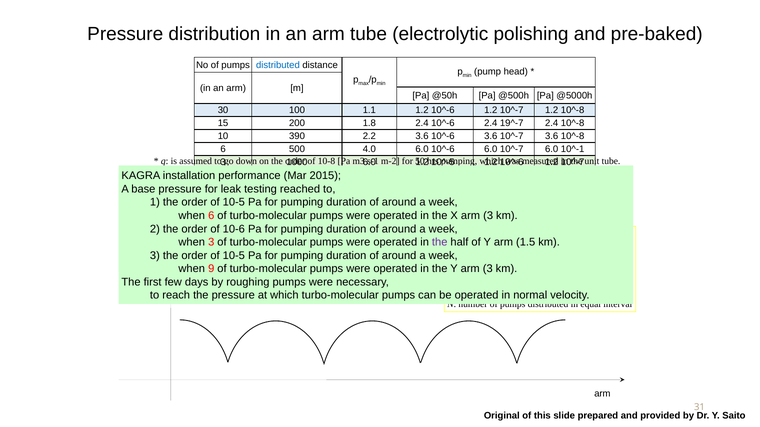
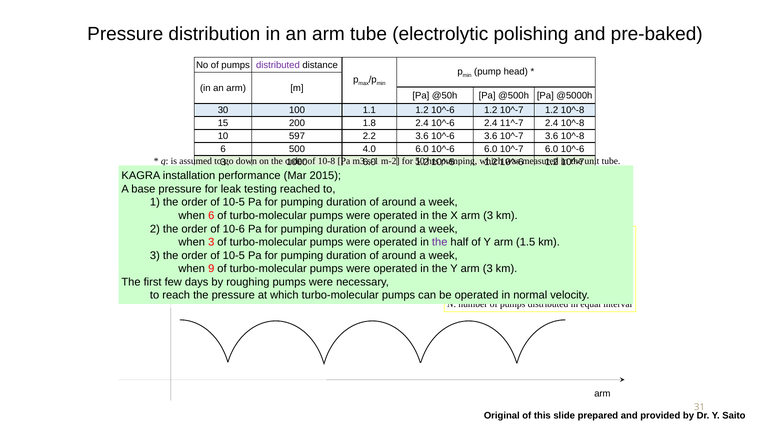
distributed at (278, 65) colour: blue -> purple
19^-7: 19^-7 -> 11^-7
390: 390 -> 597
10^-7 6.0 10^-1: 10^-1 -> 10^-6
